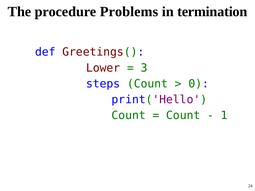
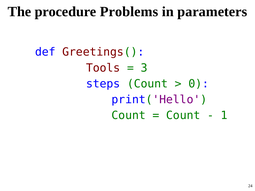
termination: termination -> parameters
Lower: Lower -> Tools
